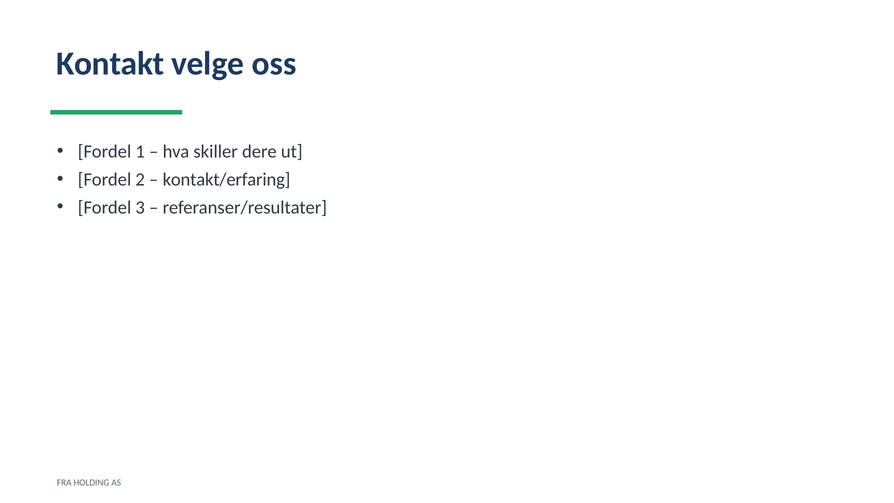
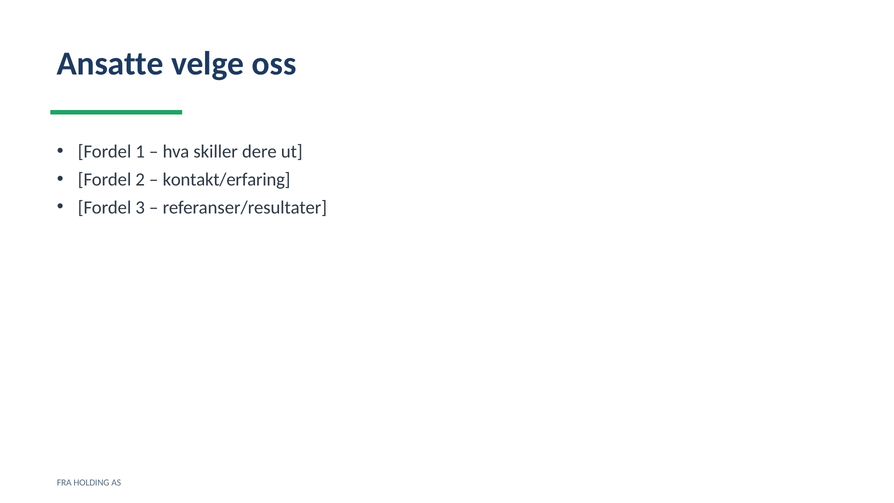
Kontakt: Kontakt -> Ansatte
